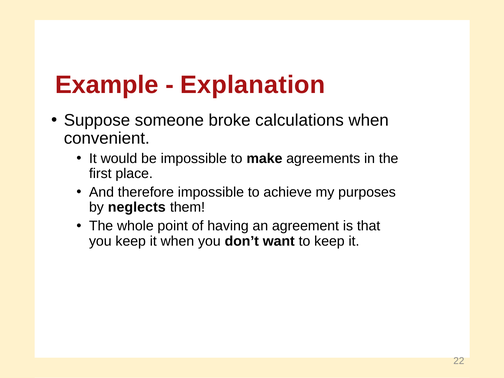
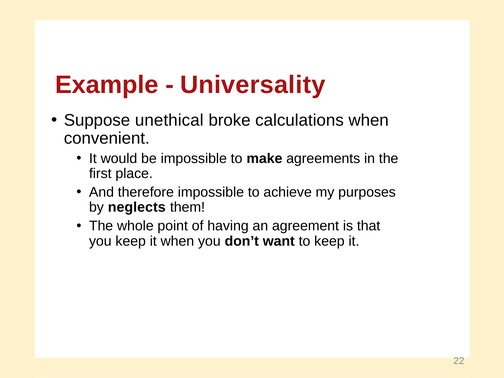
Explanation: Explanation -> Universality
someone: someone -> unethical
